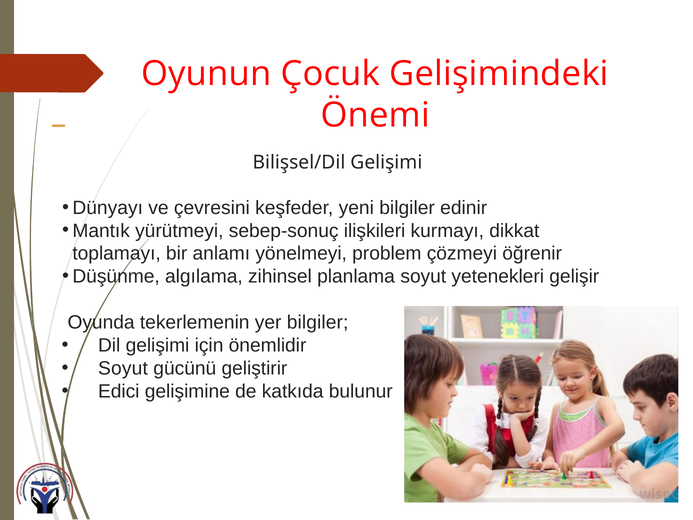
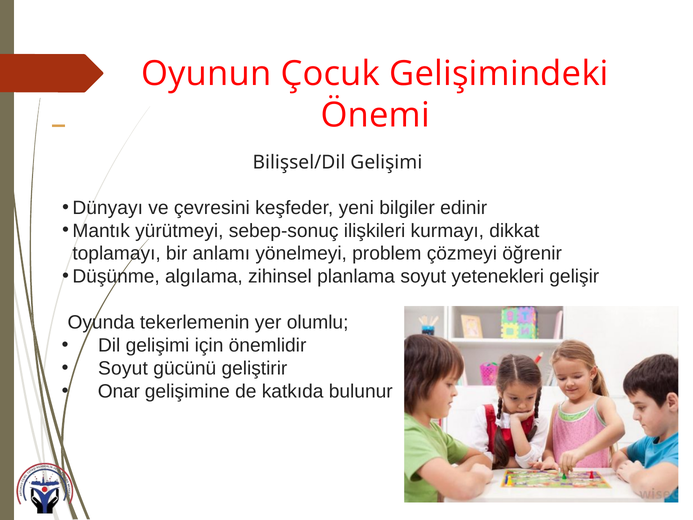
yer bilgiler: bilgiler -> olumlu
Edici: Edici -> Onar
